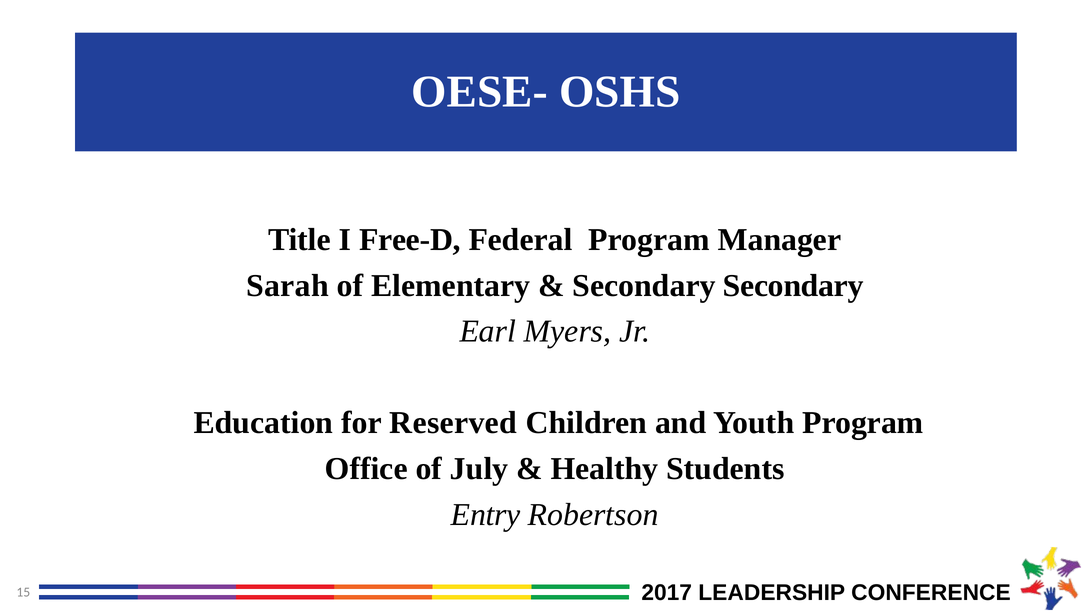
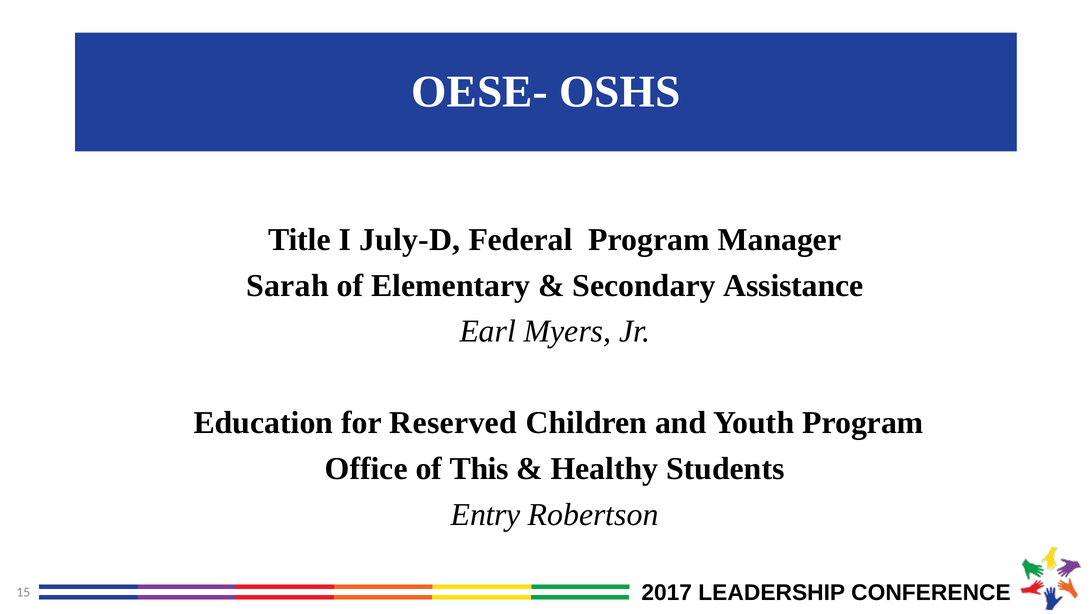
Free-D: Free-D -> July-D
Secondary Secondary: Secondary -> Assistance
July: July -> This
